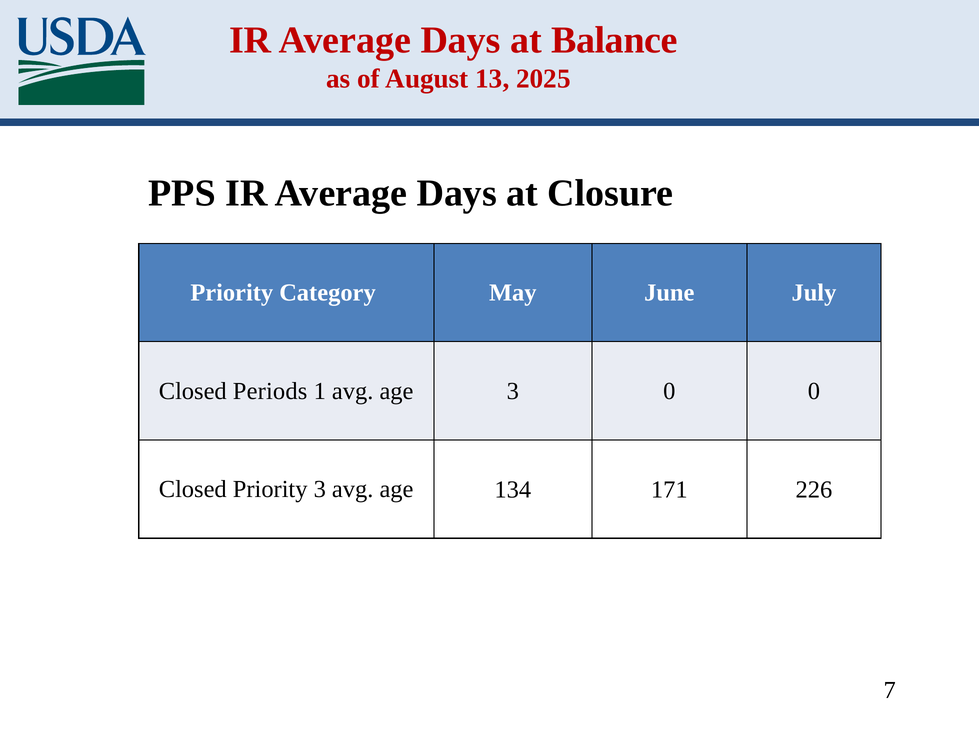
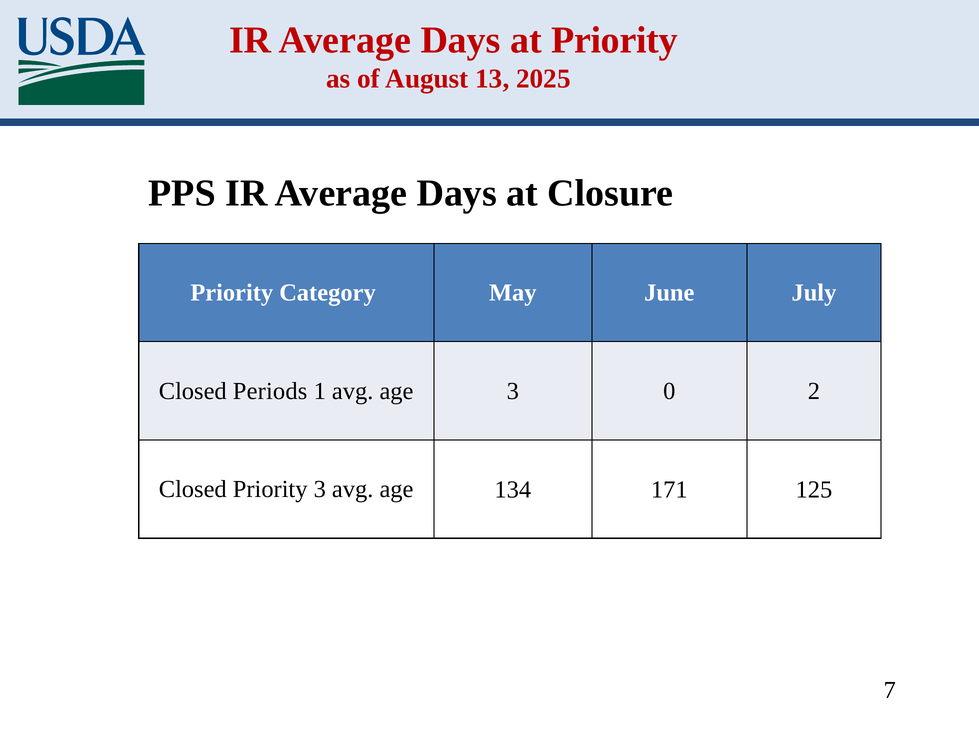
at Balance: Balance -> Priority
0 0: 0 -> 2
226: 226 -> 125
